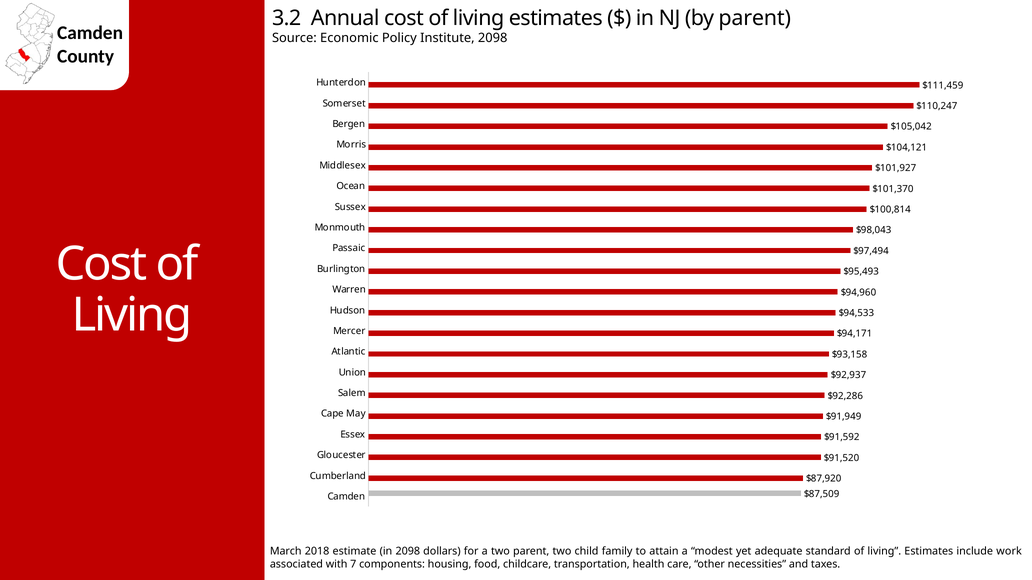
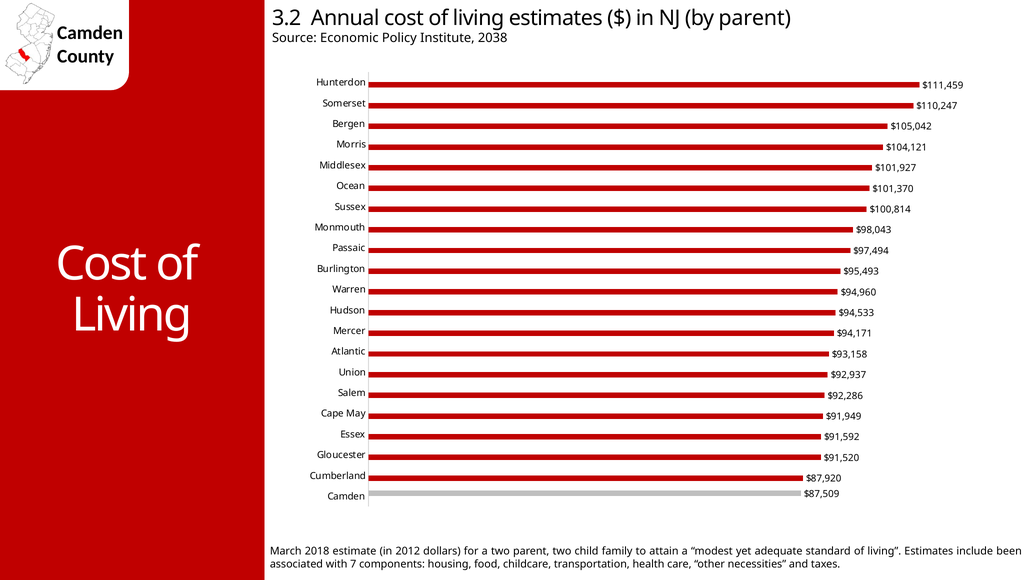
Institute 2098: 2098 -> 2038
in 2098: 2098 -> 2012
work: work -> been
